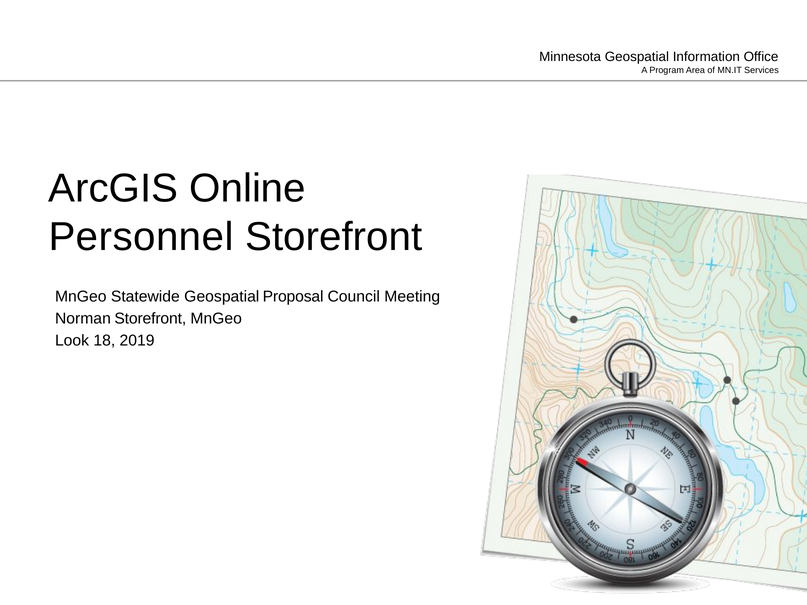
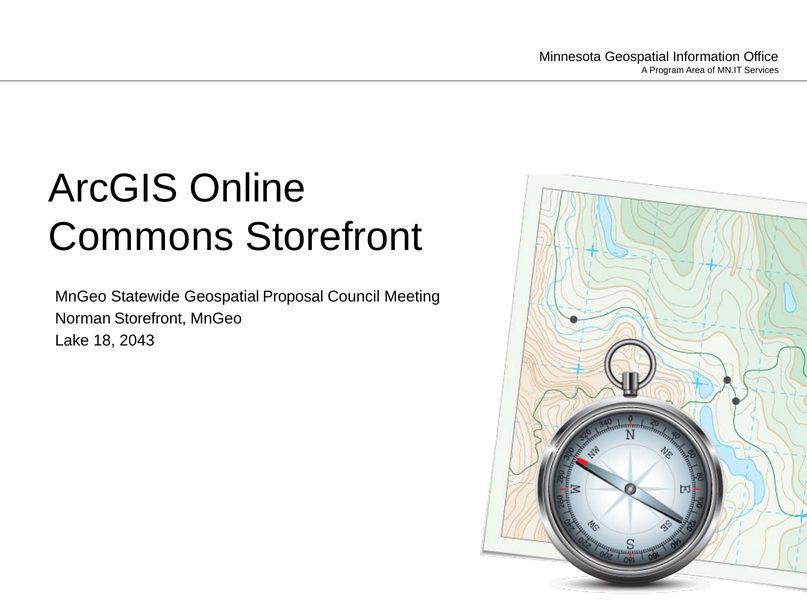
Personnel: Personnel -> Commons
Look: Look -> Lake
2019: 2019 -> 2043
